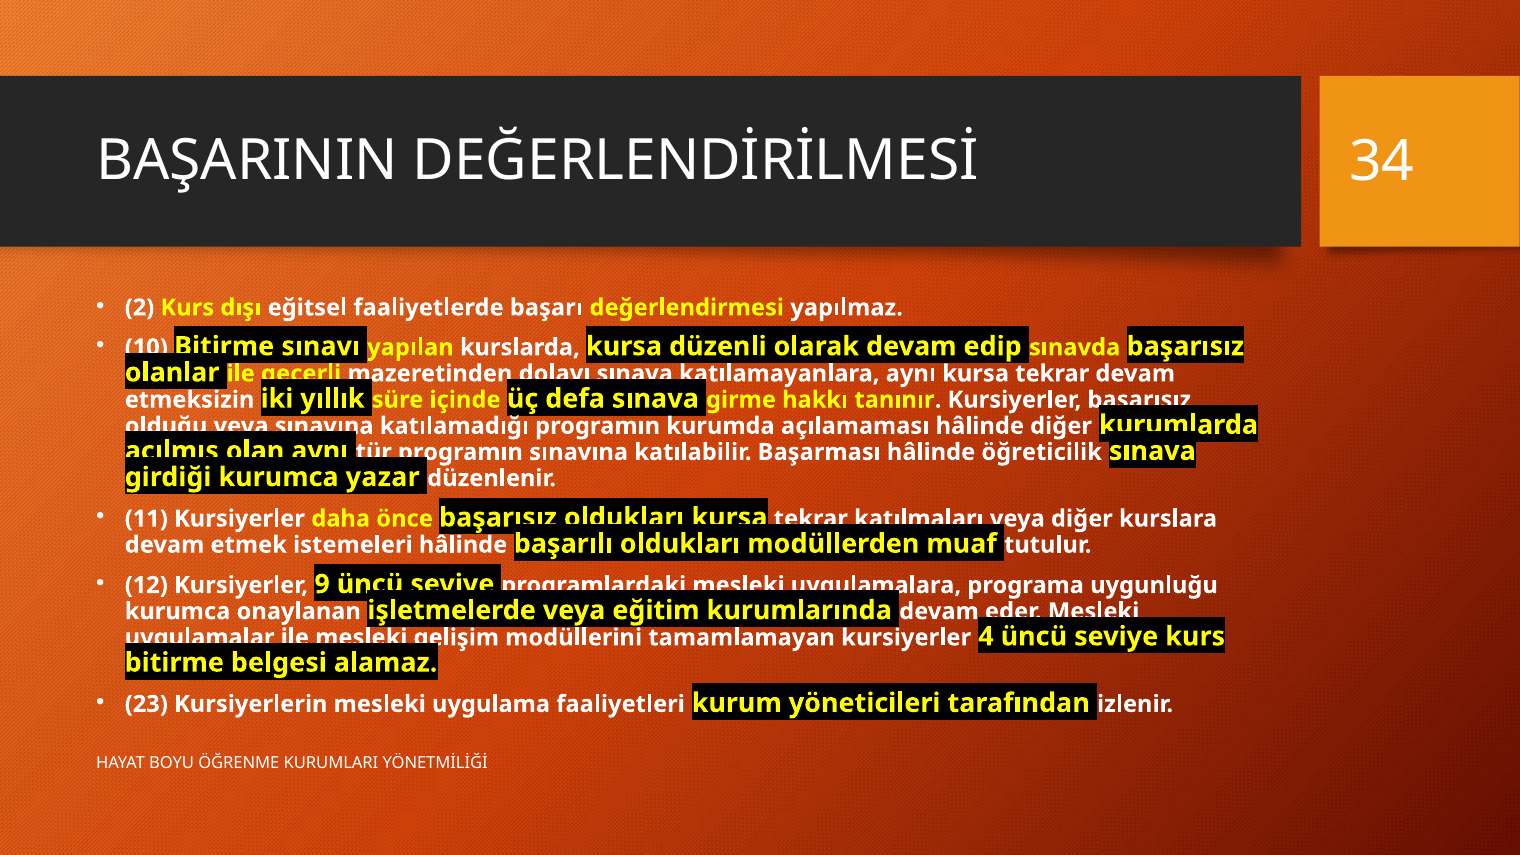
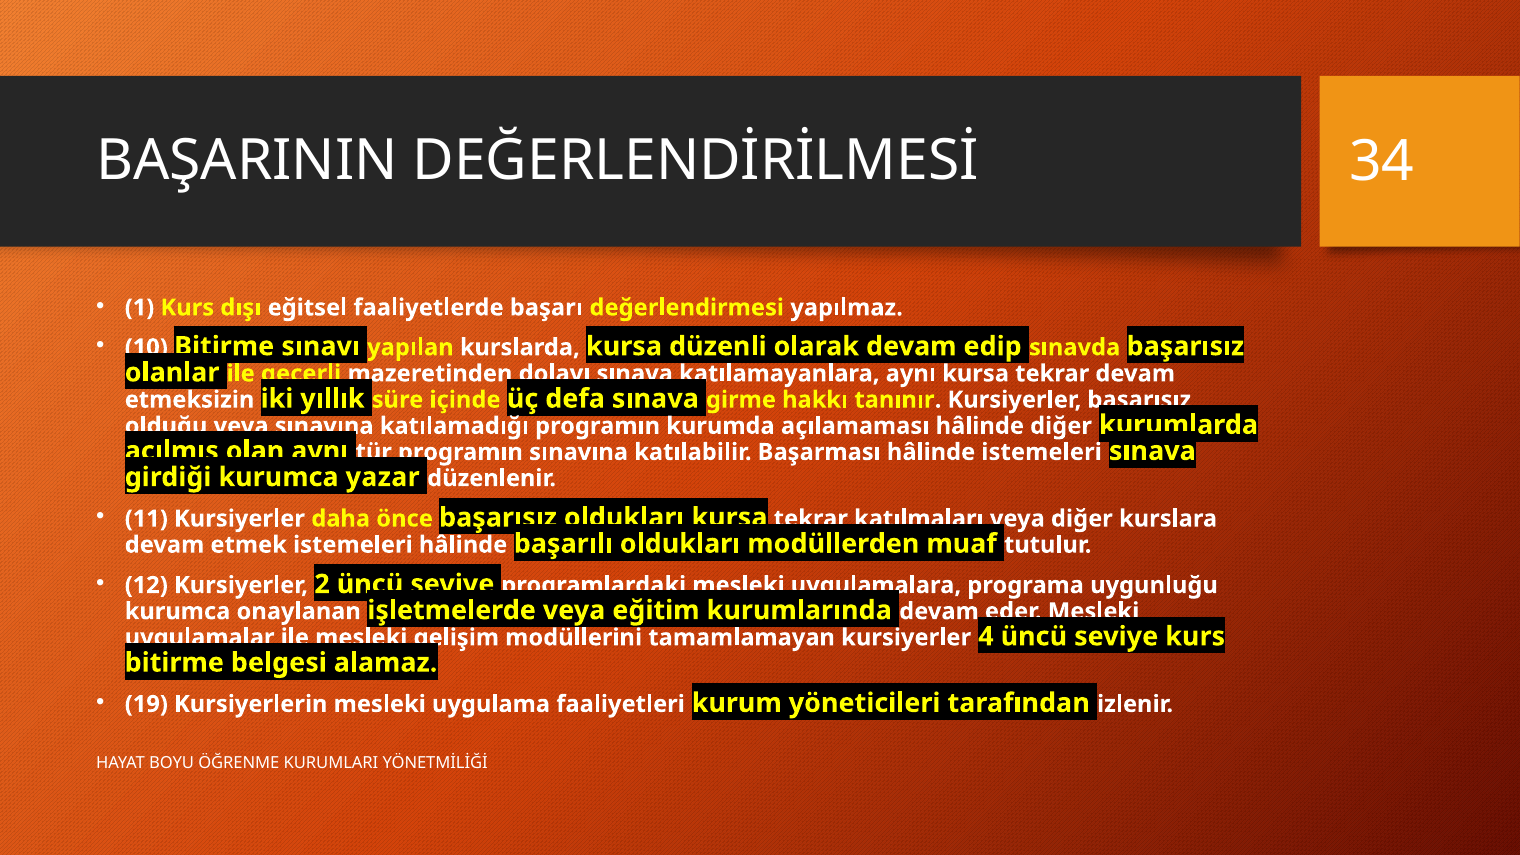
2: 2 -> 1
hâlinde öğreticilik: öğreticilik -> istemeleri
9: 9 -> 2
23: 23 -> 19
